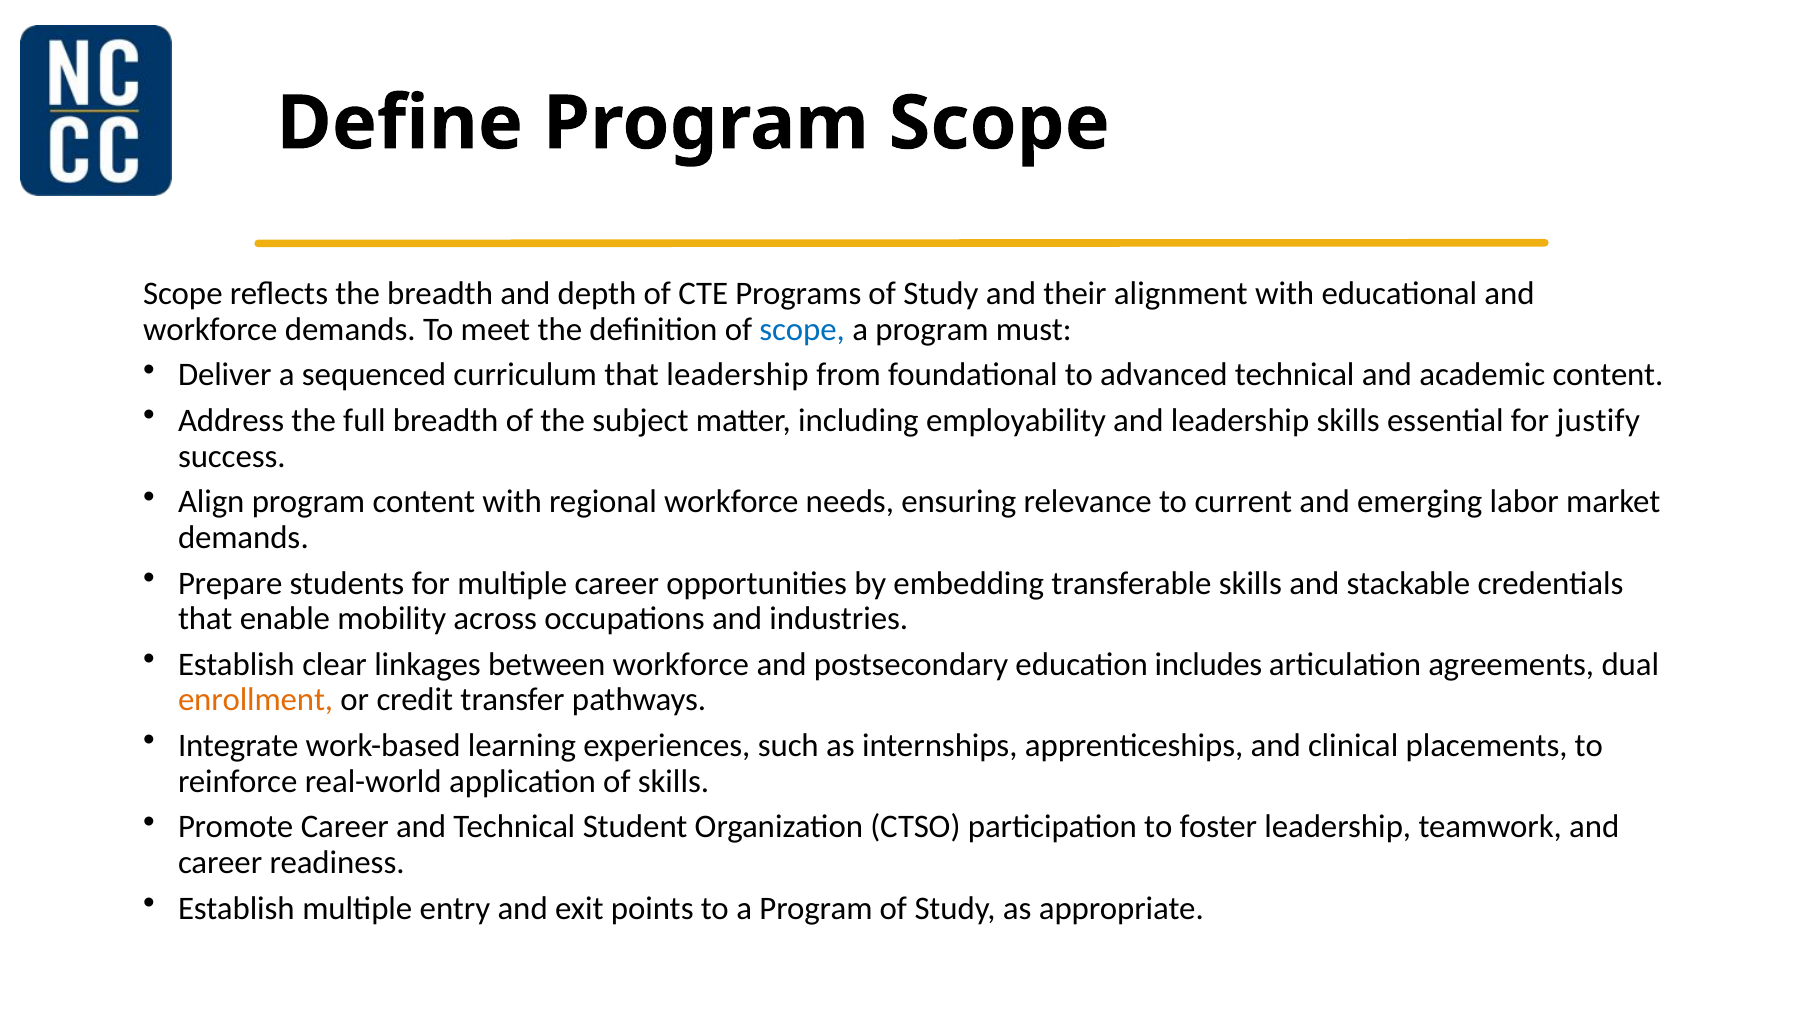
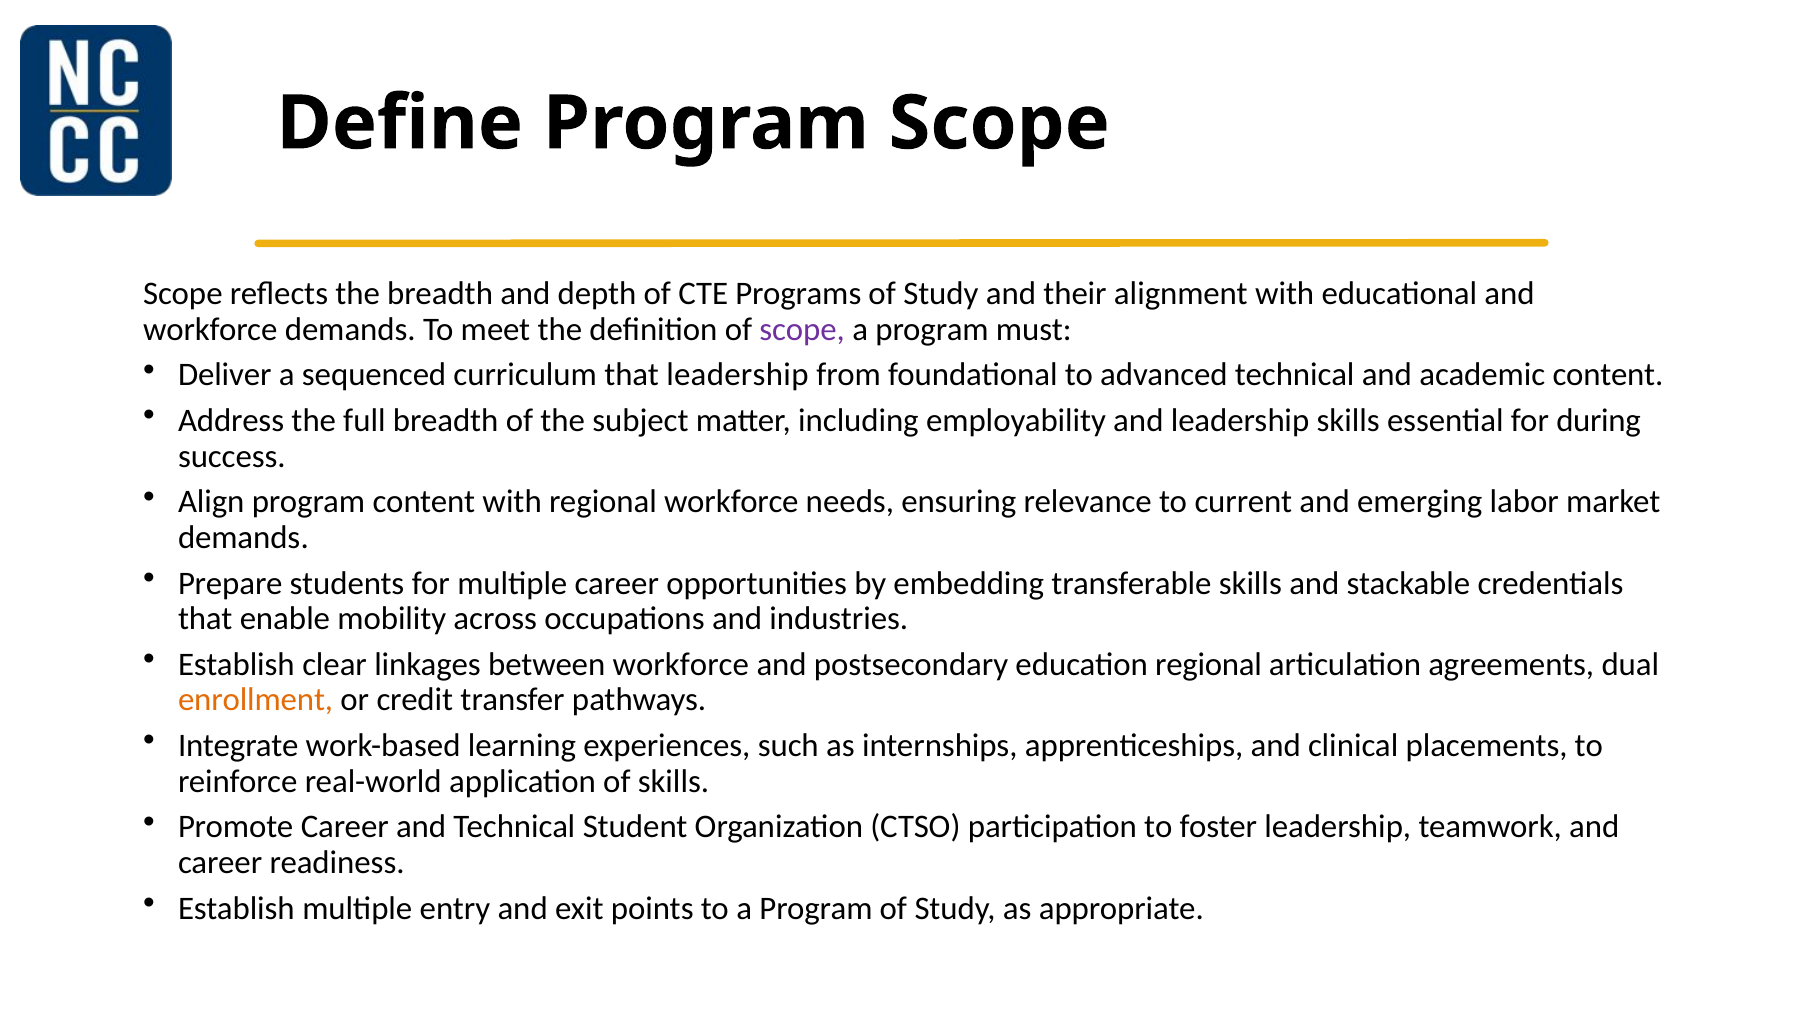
scope at (802, 329) colour: blue -> purple
justify: justify -> during
education includes: includes -> regional
